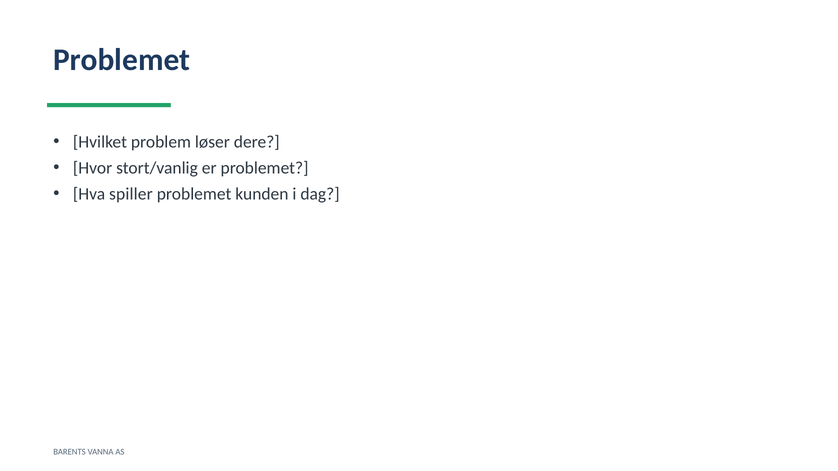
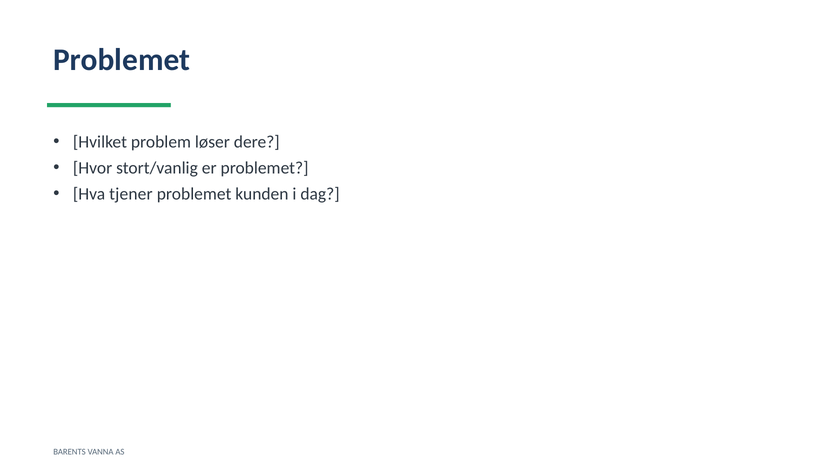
spiller: spiller -> tjener
